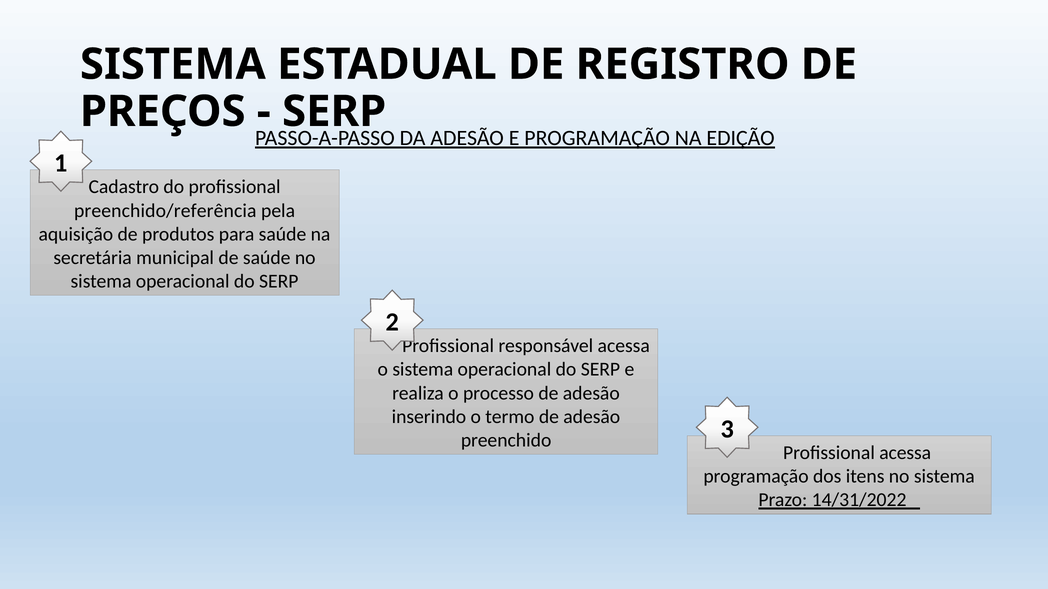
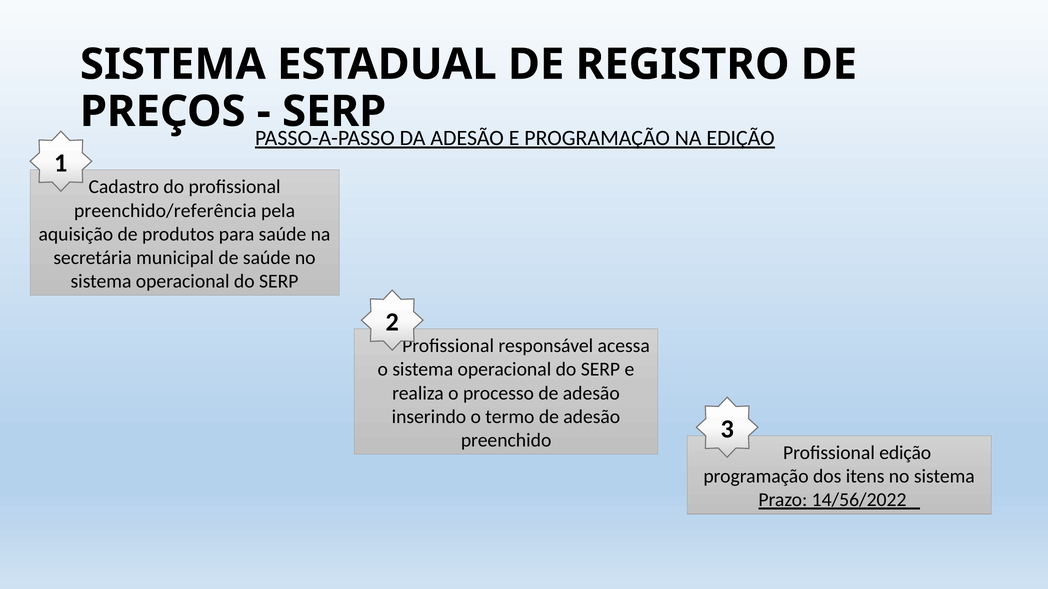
Profissional acessa: acessa -> edição
14/31/2022: 14/31/2022 -> 14/56/2022
